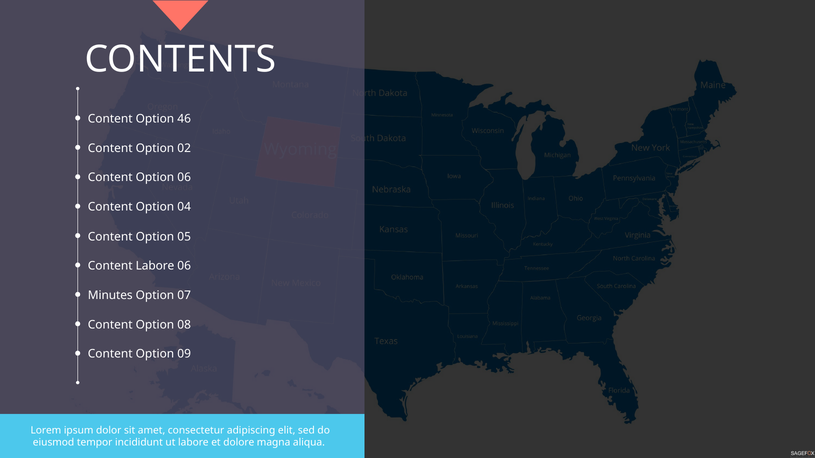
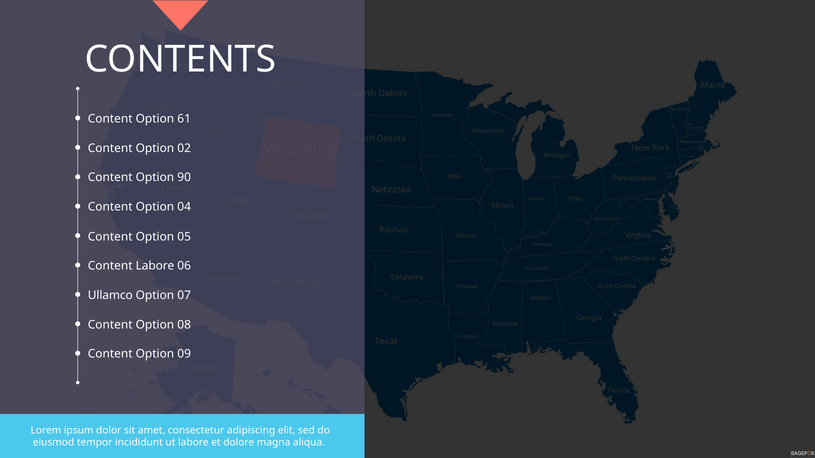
46: 46 -> 61
Option 06: 06 -> 90
Minutes: Minutes -> Ullamco
